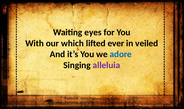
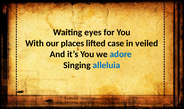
which: which -> places
ever: ever -> case
alleluia colour: purple -> blue
